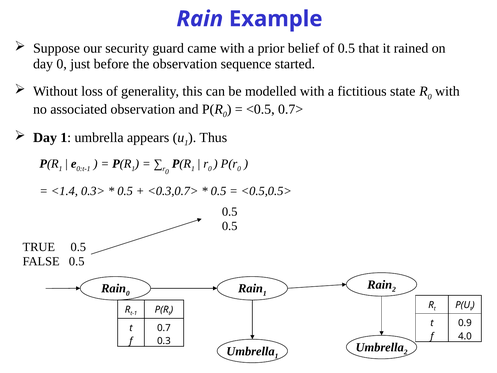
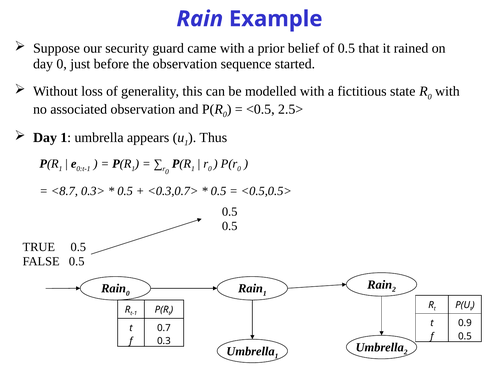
0.7>: 0.7> -> 2.5>
<1.4: <1.4 -> <8.7
4.0 at (465, 336): 4.0 -> 0.5
